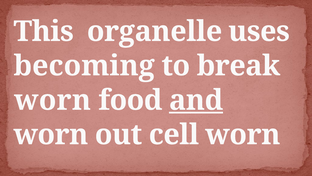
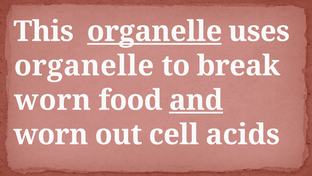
organelle at (155, 31) underline: none -> present
becoming at (84, 66): becoming -> organelle
cell worn: worn -> acids
